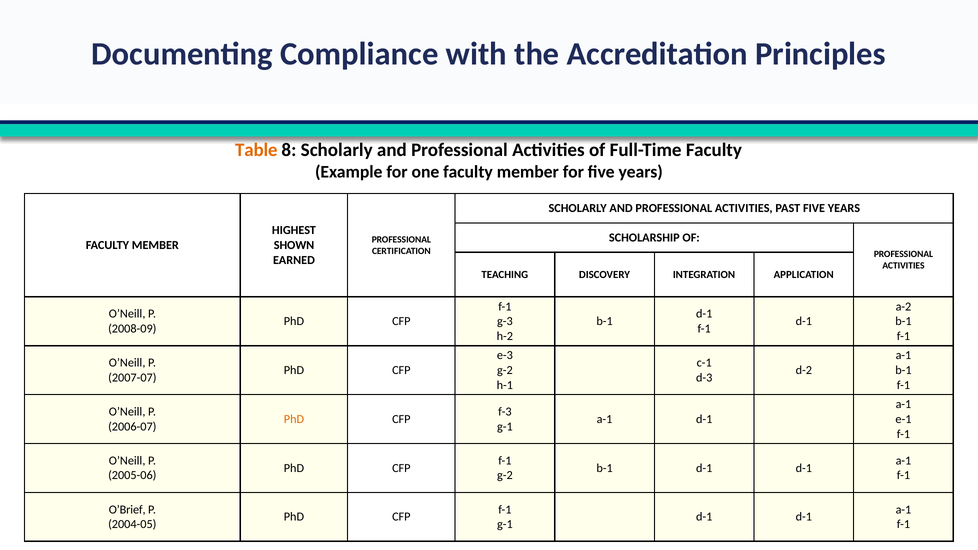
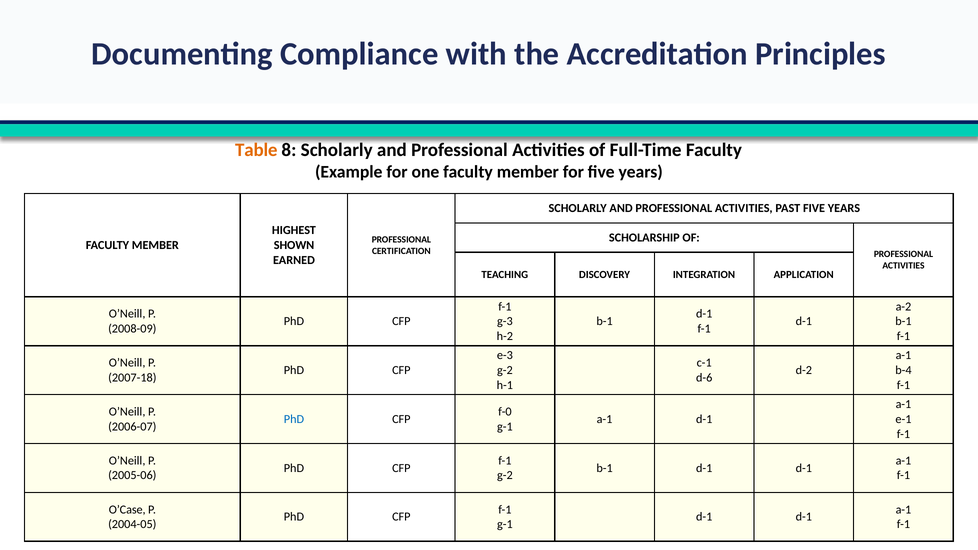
b-1 at (903, 370): b-1 -> b-4
2007-07: 2007-07 -> 2007-18
d-3: d-3 -> d-6
f-3: f-3 -> f-0
PhD at (294, 419) colour: orange -> blue
O’Brief: O’Brief -> O’Case
